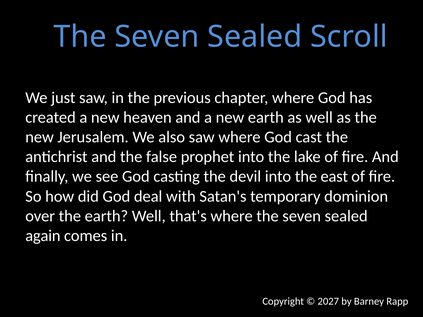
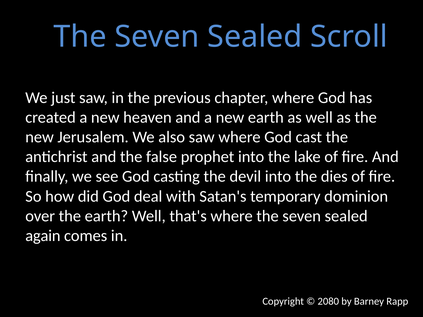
east: east -> dies
2027: 2027 -> 2080
